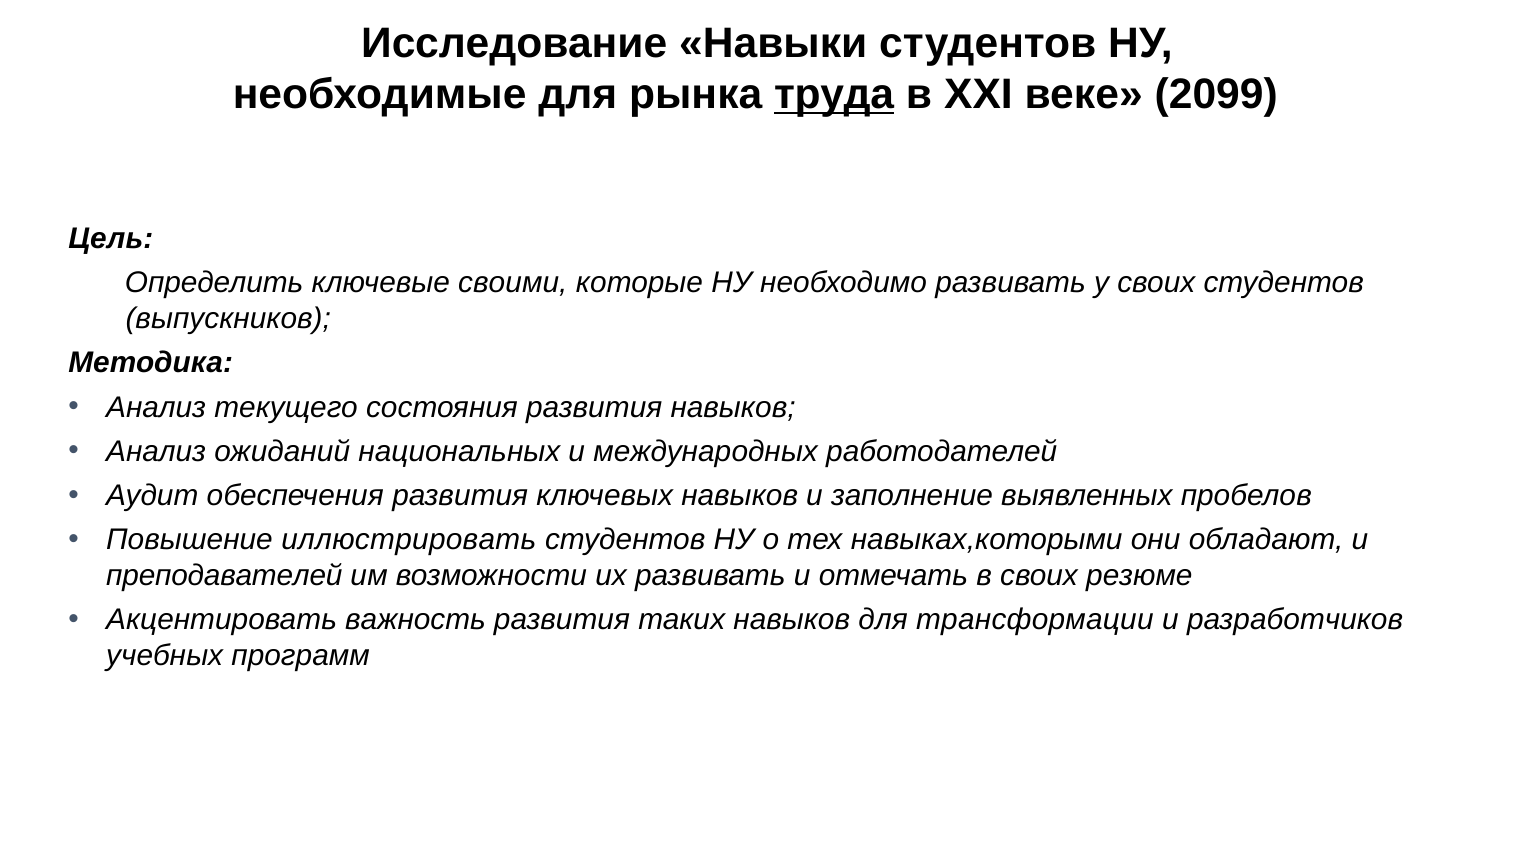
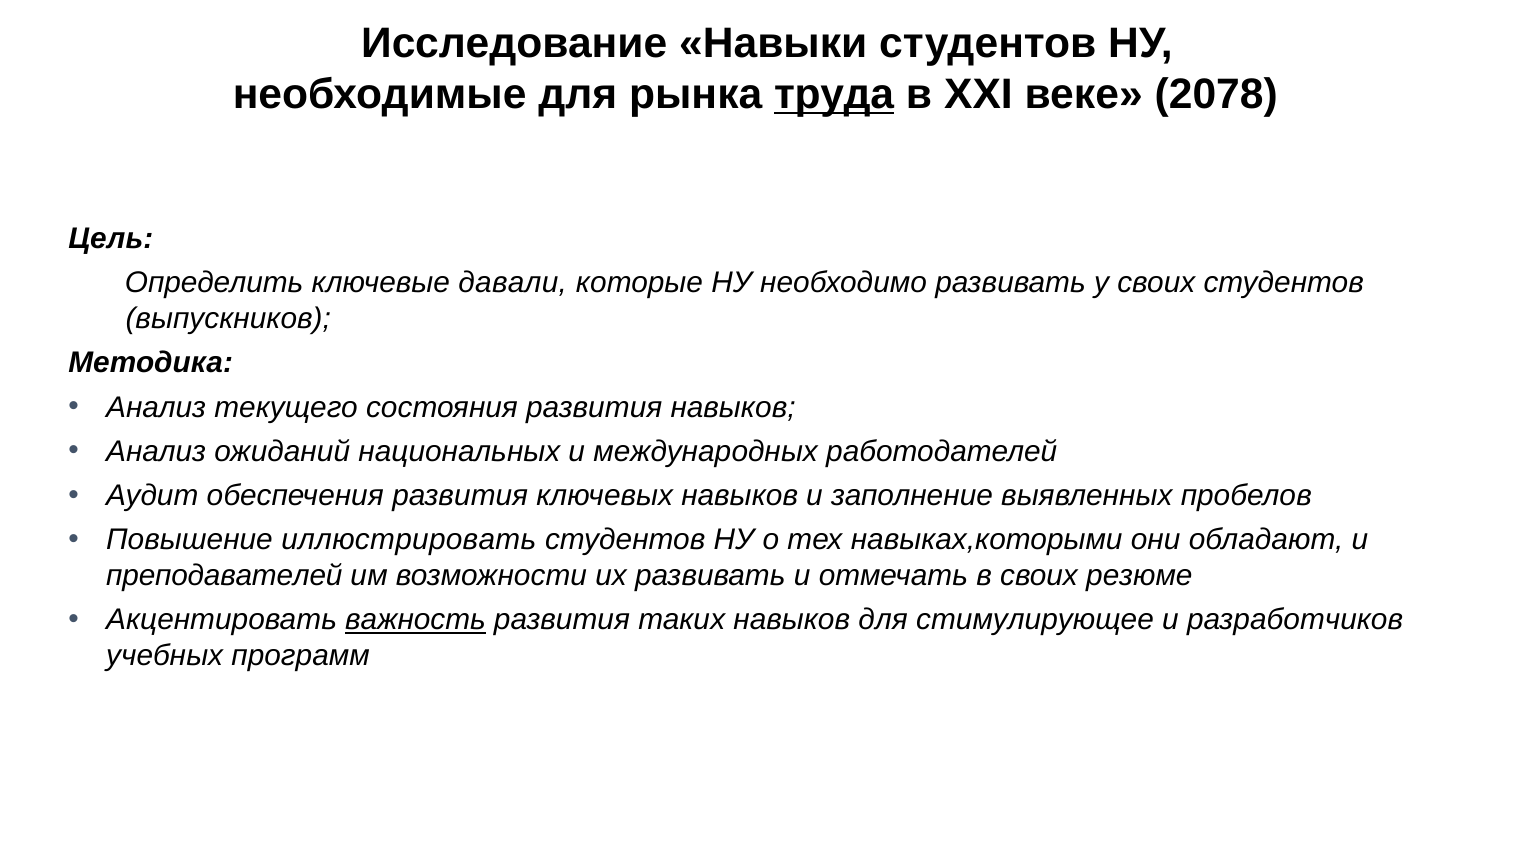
2099: 2099 -> 2078
своими: своими -> давали
важность underline: none -> present
трансформации: трансформации -> стимулирующее
